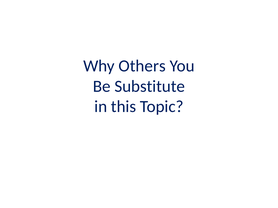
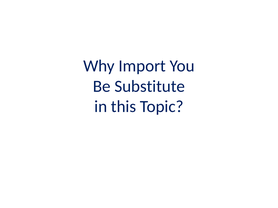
Others: Others -> Import
